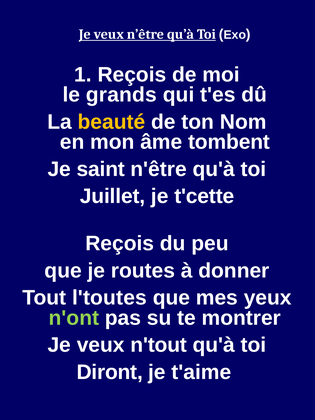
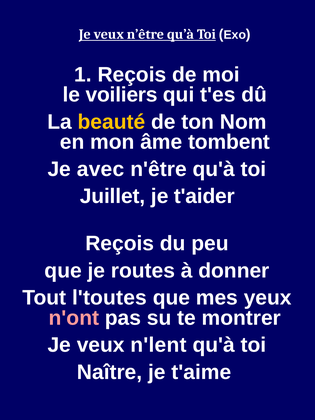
grands: grands -> voiliers
saint: saint -> avec
t'cette: t'cette -> t'aider
n'ont colour: light green -> pink
n'tout: n'tout -> n'lent
Diront: Diront -> Naître
